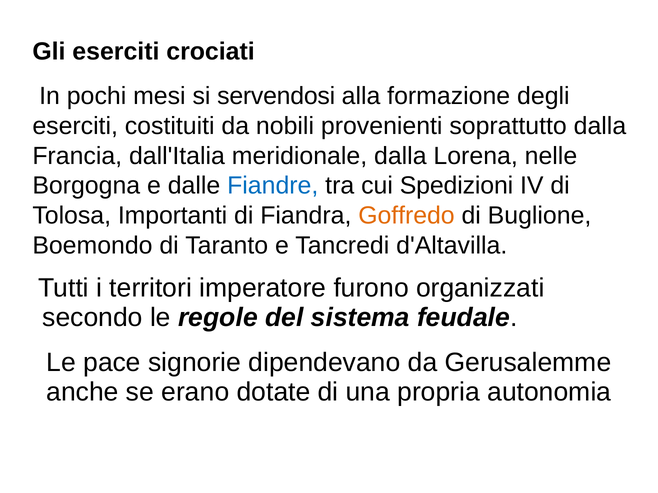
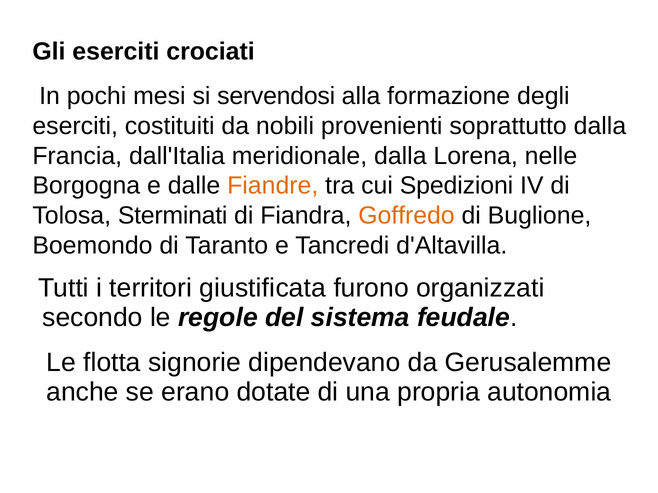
Fiandre colour: blue -> orange
Importanti: Importanti -> Sterminati
imperatore: imperatore -> giustificata
pace: pace -> flotta
